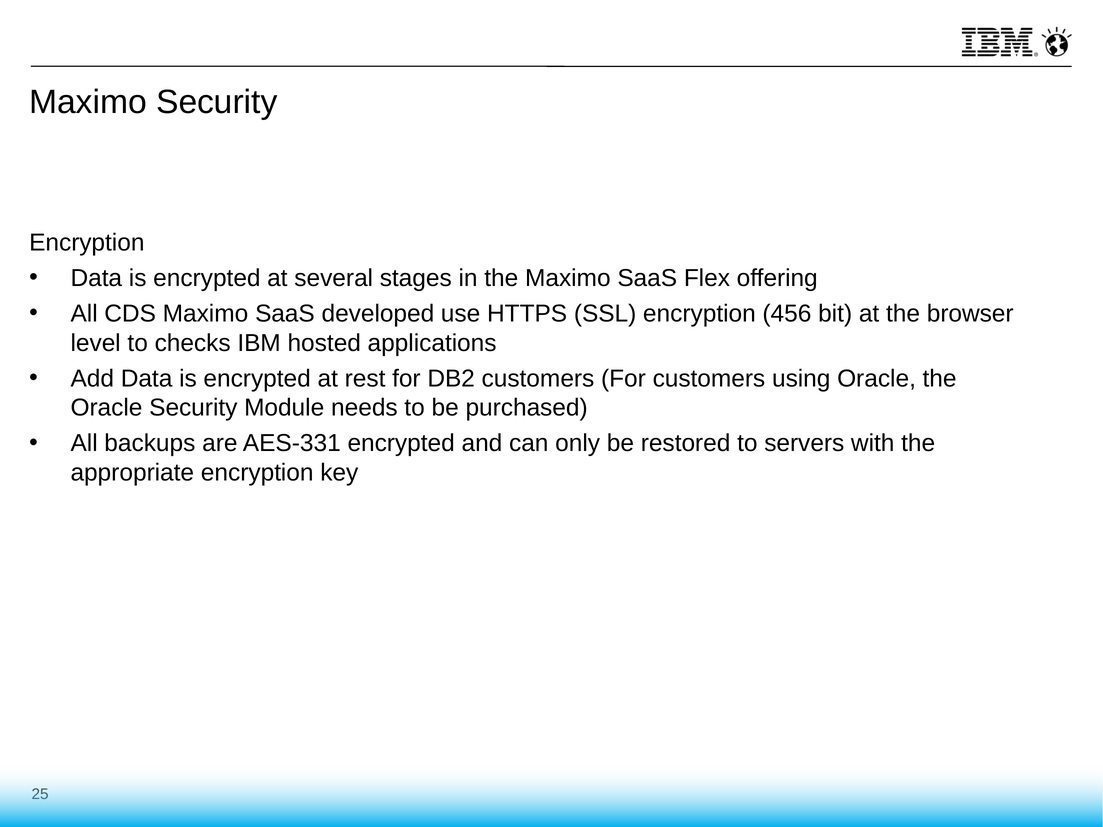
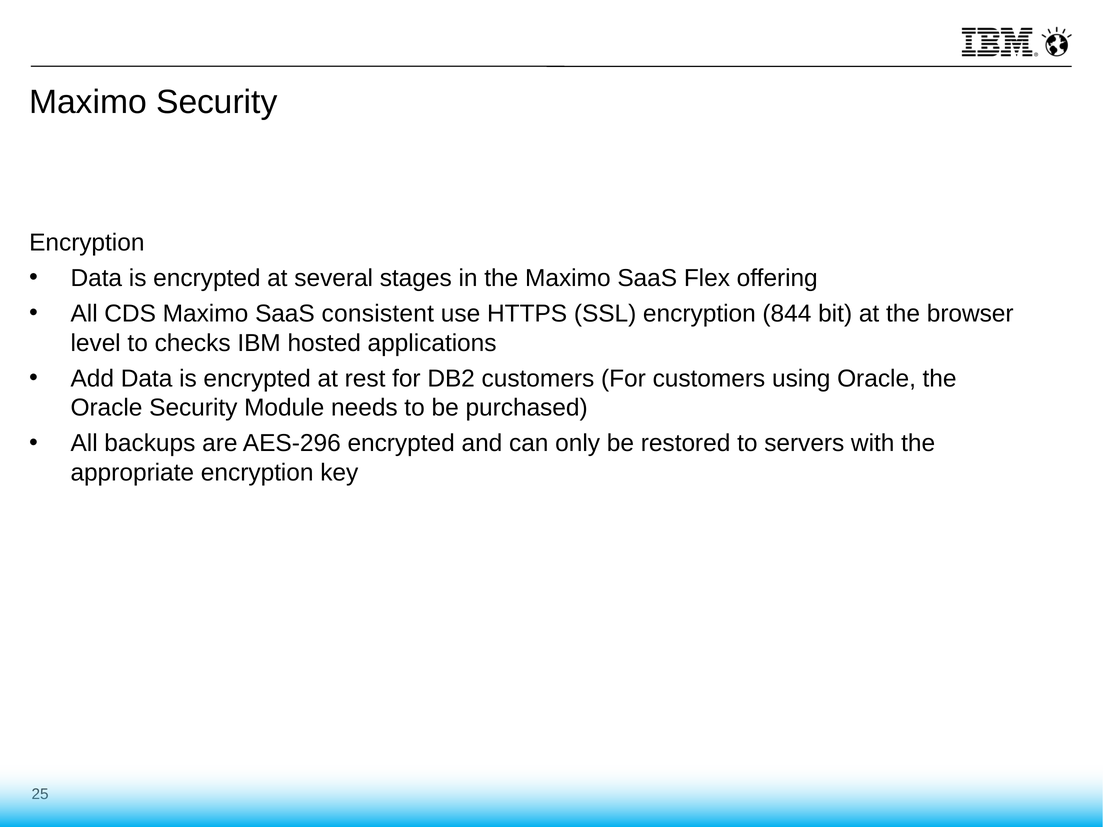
developed: developed -> consistent
456: 456 -> 844
AES-331: AES-331 -> AES-296
